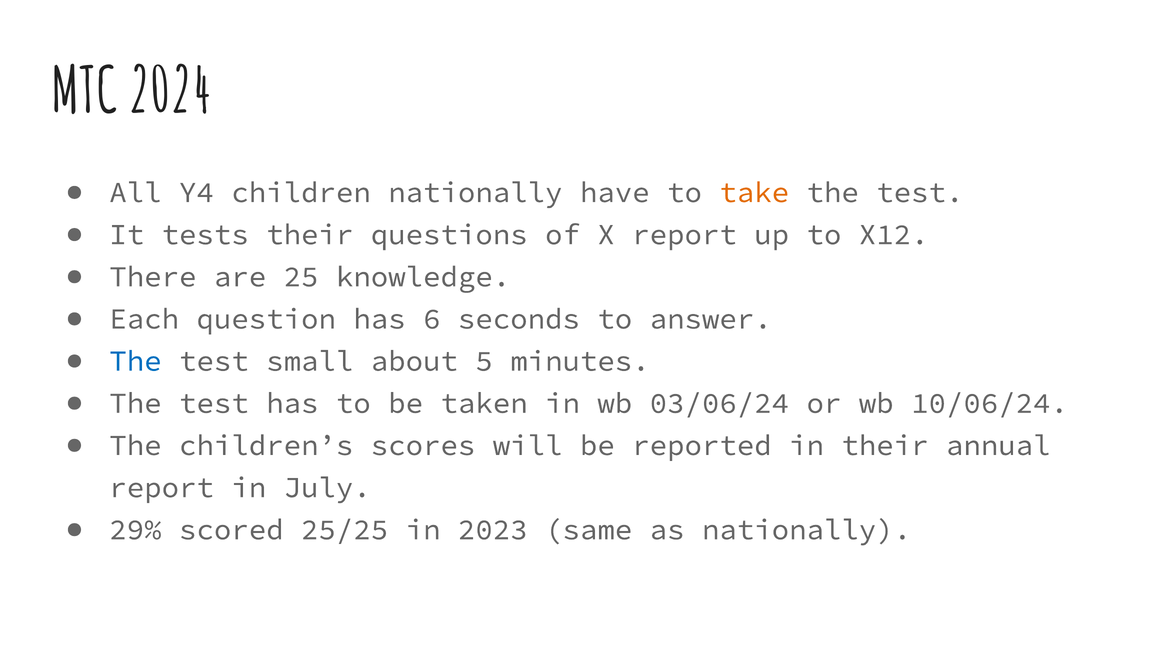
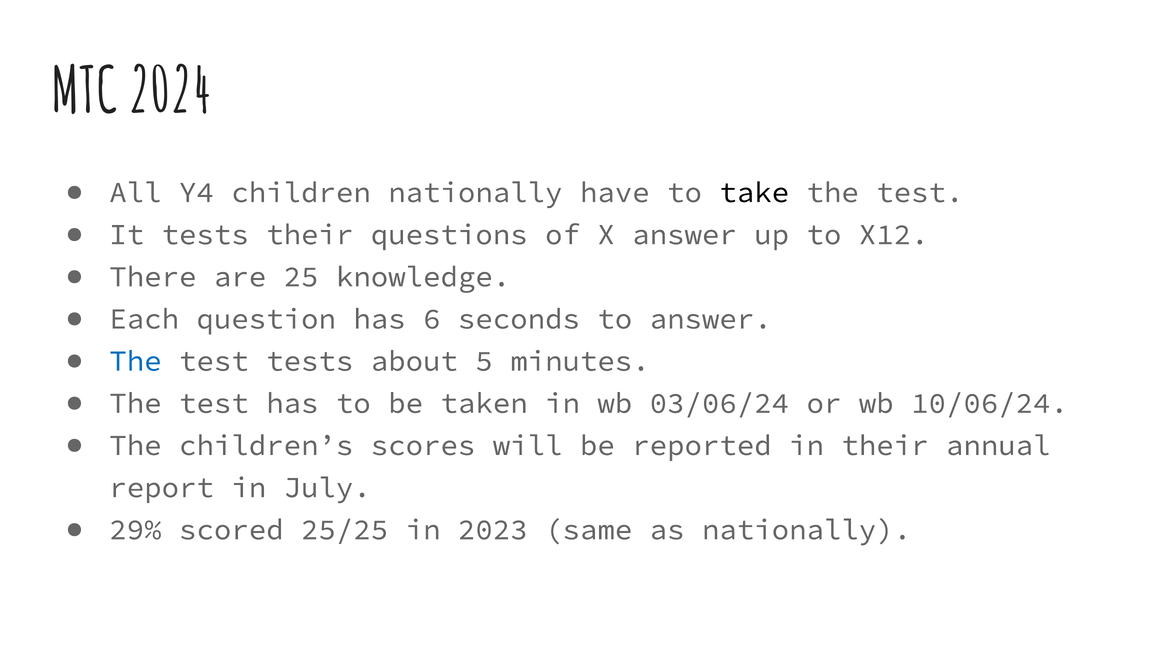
take colour: orange -> black
X report: report -> answer
test small: small -> tests
